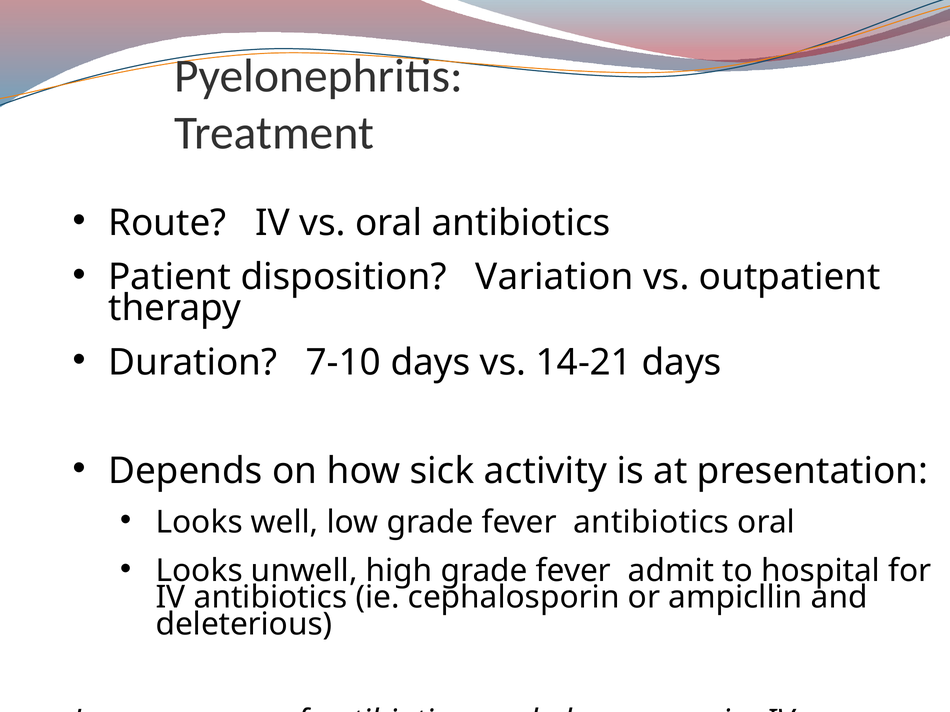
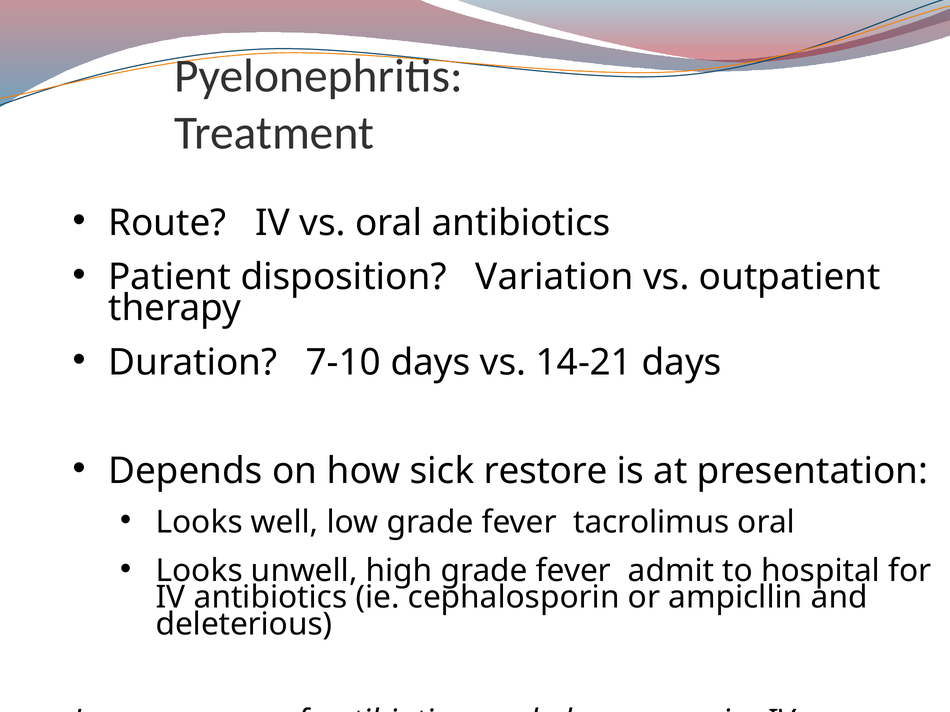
activity: activity -> restore
antibiotics at (651, 523): antibiotics -> tacrolimus
